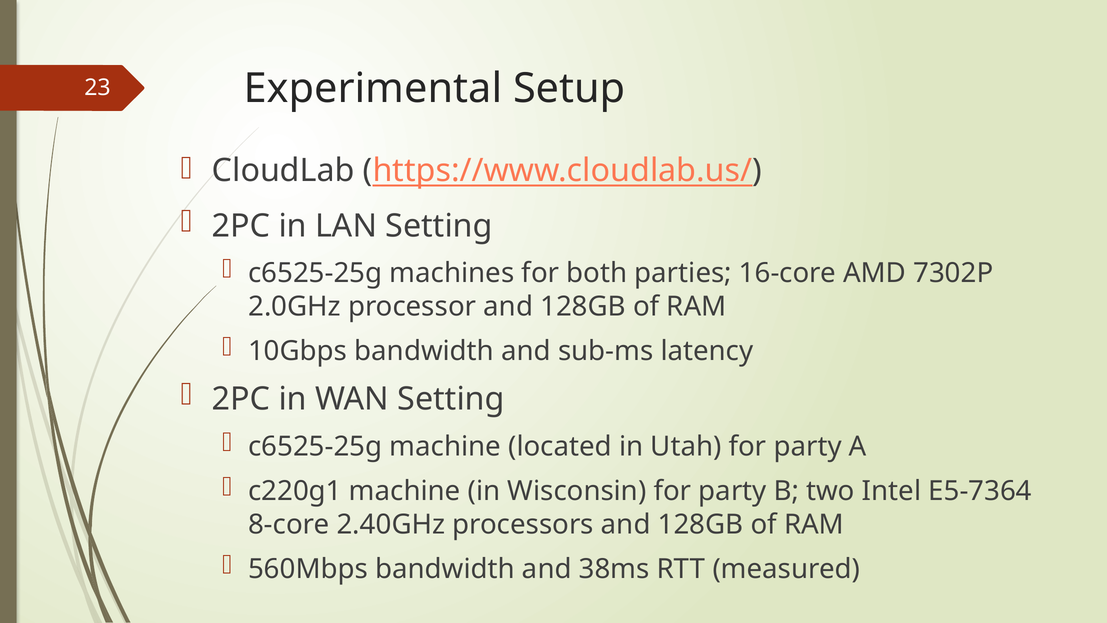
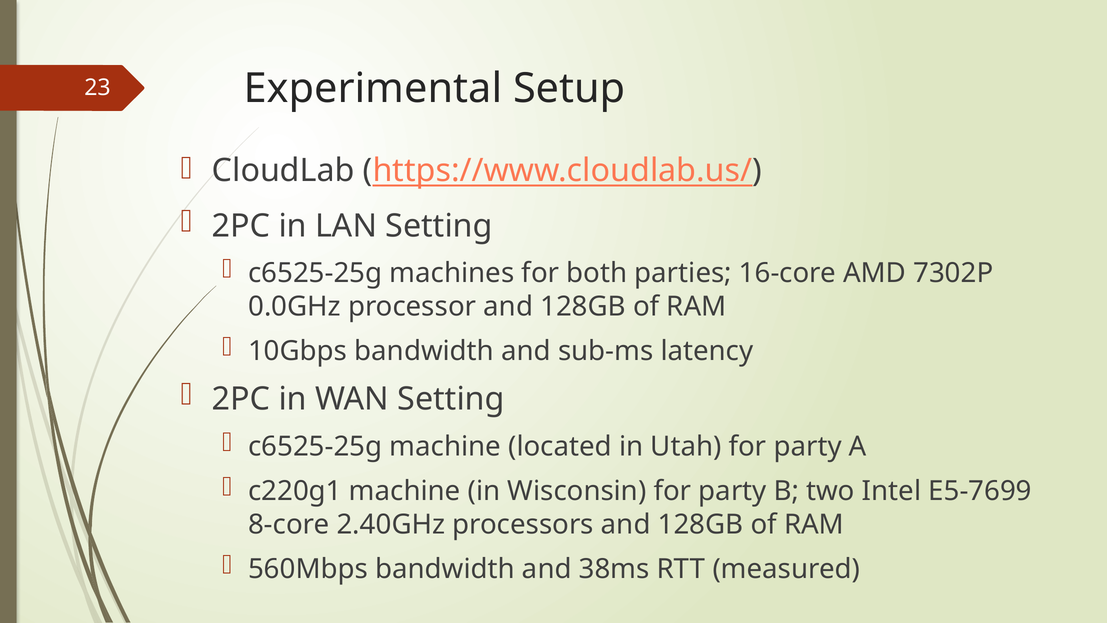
2.0GHz: 2.0GHz -> 0.0GHz
E5-7364: E5-7364 -> E5-7699
